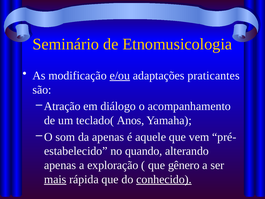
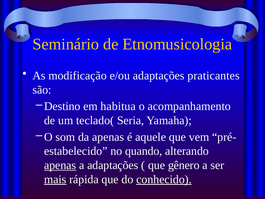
e/ou underline: present -> none
Atração: Atração -> Destino
diálogo: diálogo -> habitua
Anos: Anos -> Seria
apenas at (60, 165) underline: none -> present
a exploração: exploração -> adaptações
